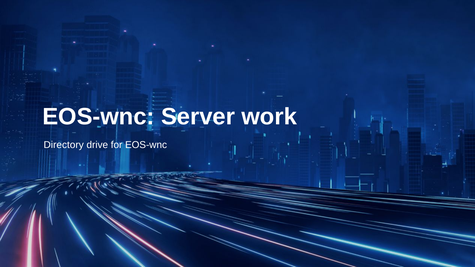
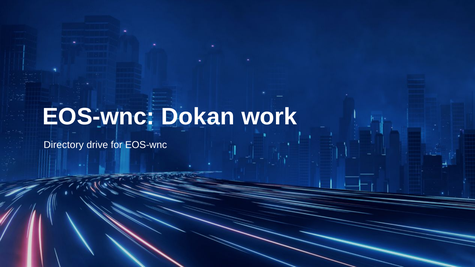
Server: Server -> Dokan
